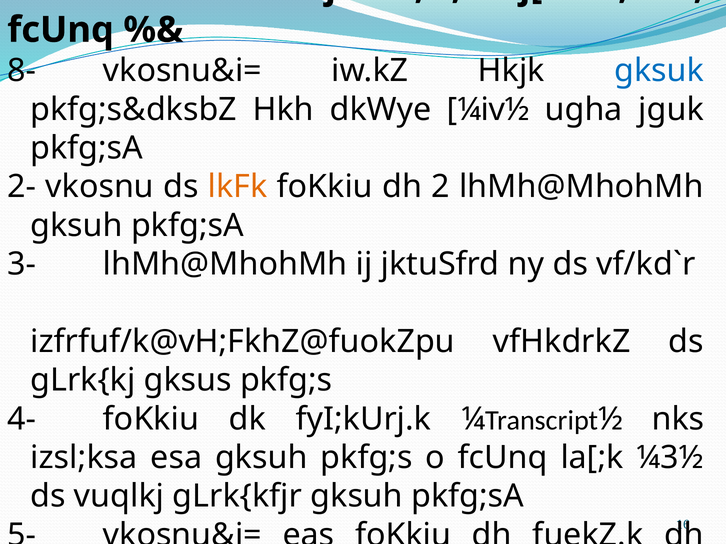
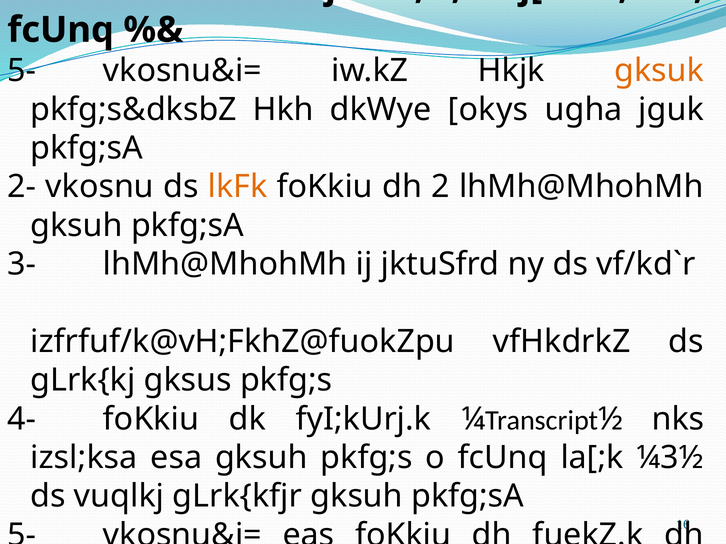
8- at (22, 71): 8- -> 5-
gksuk colour: blue -> orange
¼iv½: ¼iv½ -> okys
